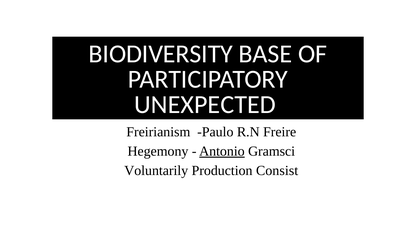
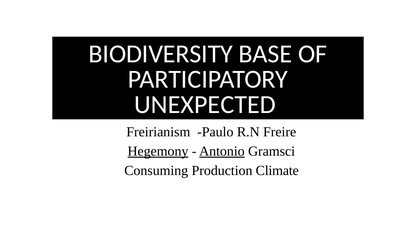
Hegemony underline: none -> present
Voluntarily: Voluntarily -> Consuming
Consist: Consist -> Climate
